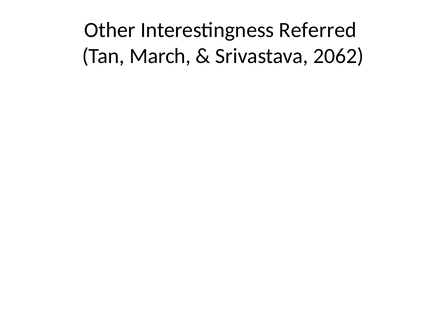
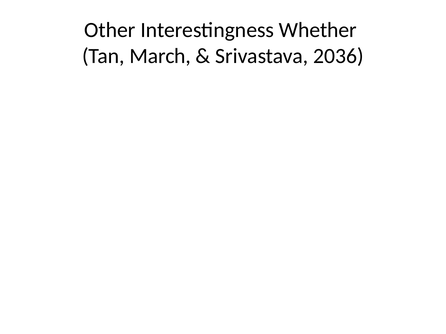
Referred: Referred -> Whether
2062: 2062 -> 2036
